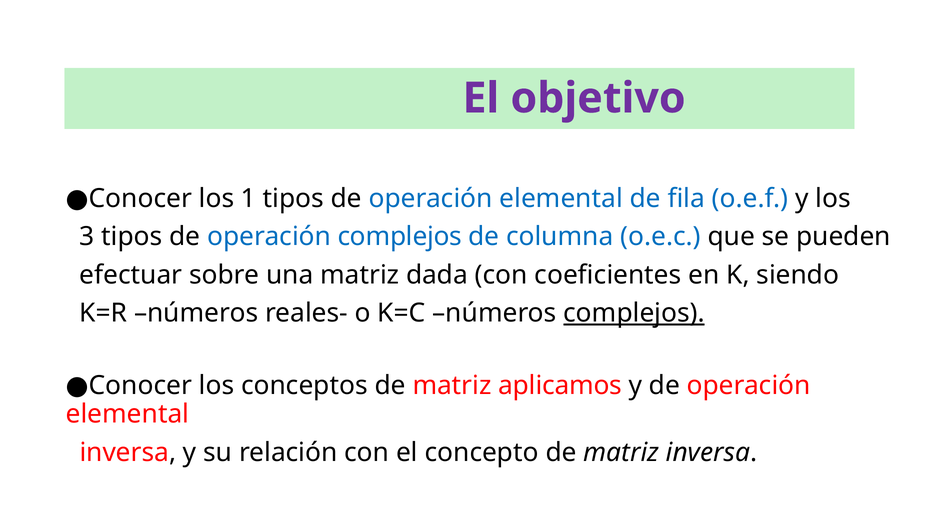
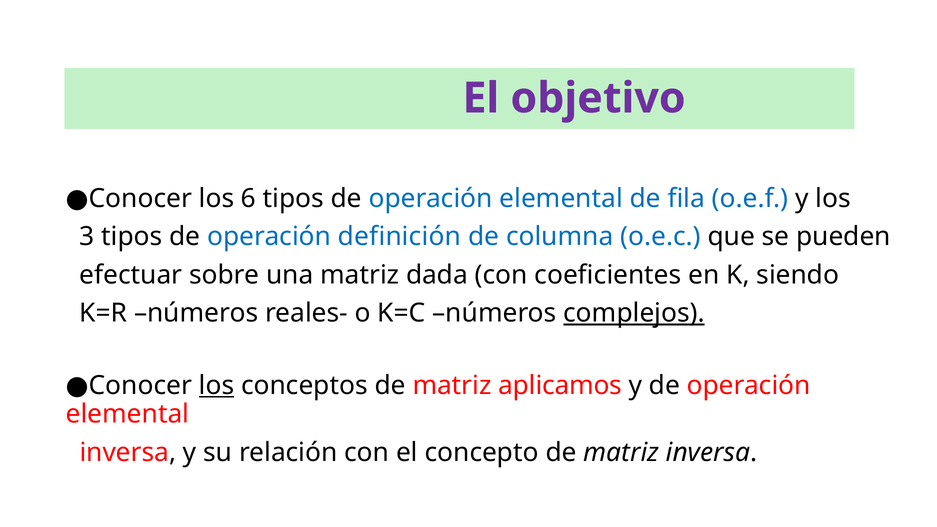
1: 1 -> 6
operación complejos: complejos -> definición
los at (217, 386) underline: none -> present
